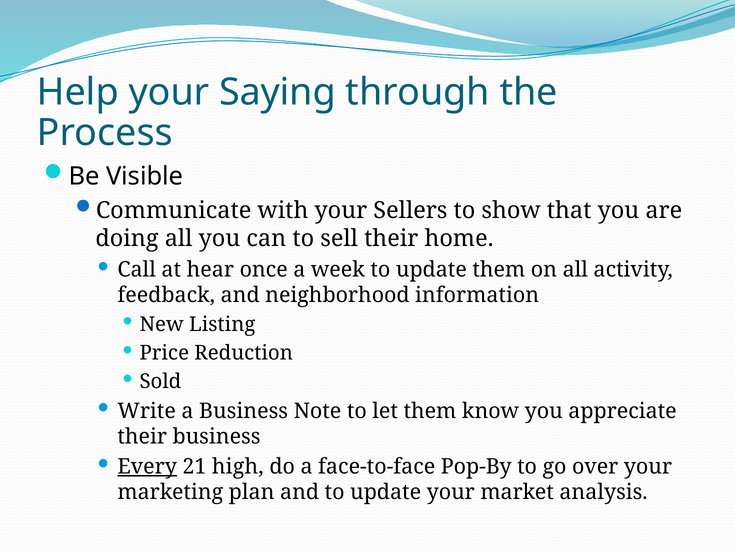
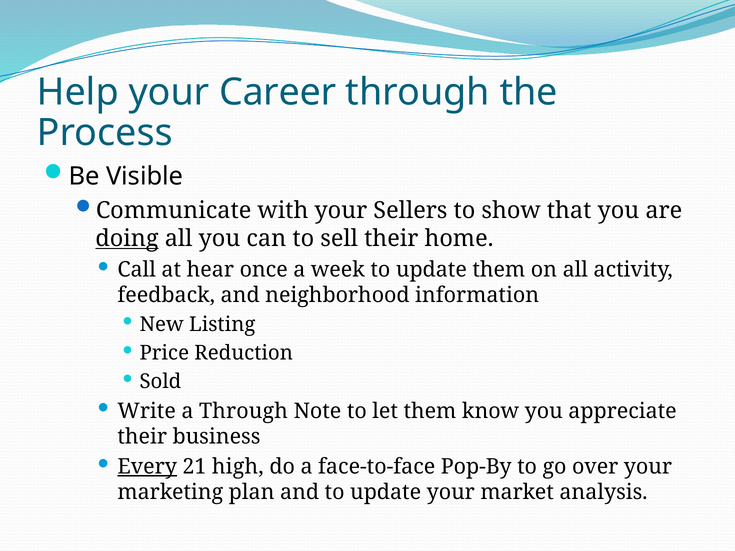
Saying: Saying -> Career
doing underline: none -> present
a Business: Business -> Through
